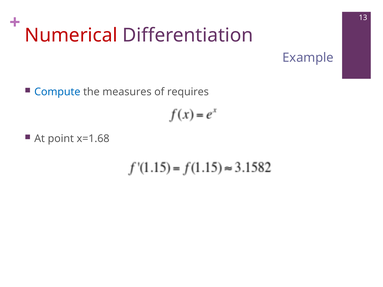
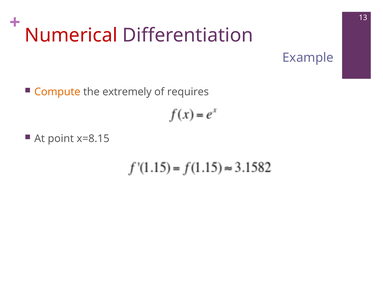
Compute colour: blue -> orange
measures: measures -> extremely
x=1.68: x=1.68 -> x=8.15
